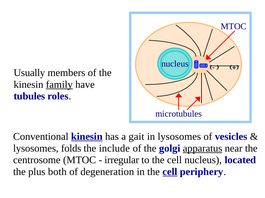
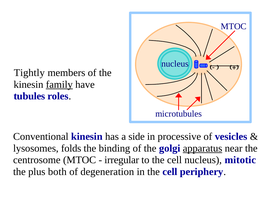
Usually: Usually -> Tightly
kinesin at (87, 137) underline: present -> none
gait: gait -> side
in lysosomes: lysosomes -> processive
include: include -> binding
located: located -> mitotic
cell at (170, 172) underline: present -> none
